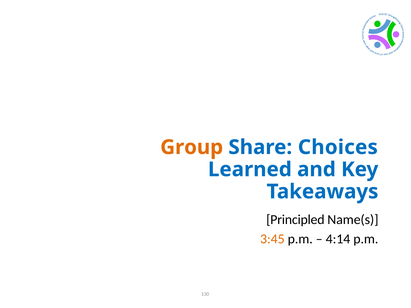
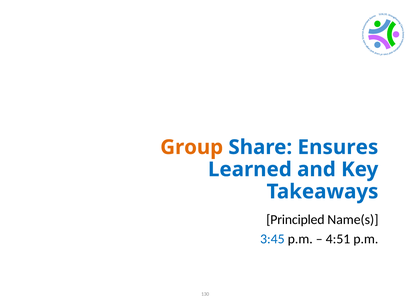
Choices: Choices -> Ensures
3:45 colour: orange -> blue
4:14: 4:14 -> 4:51
